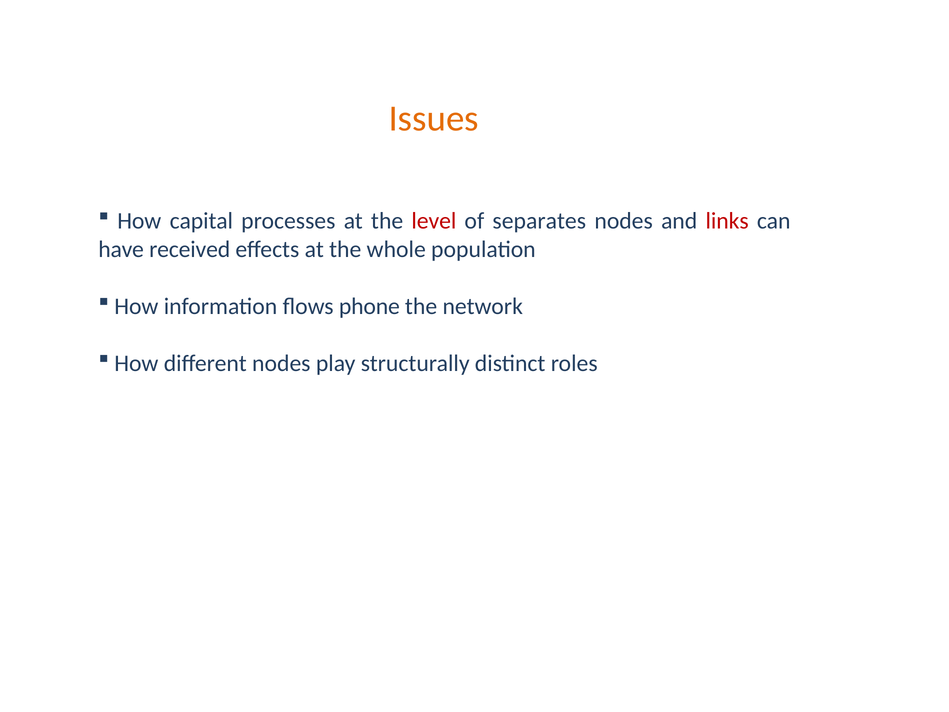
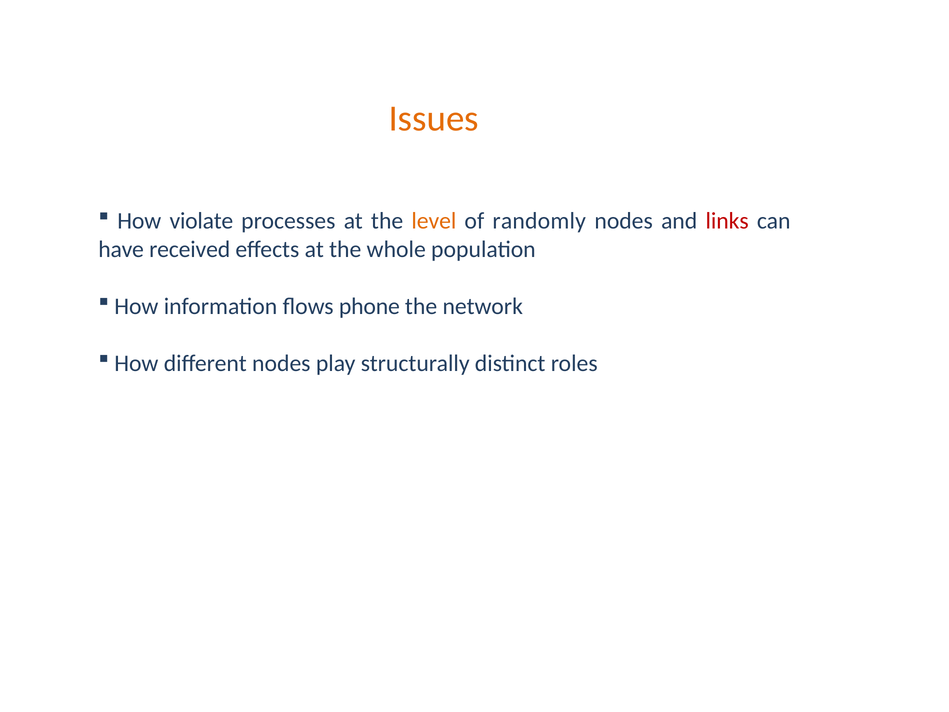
capital: capital -> violate
level colour: red -> orange
separates: separates -> randomly
